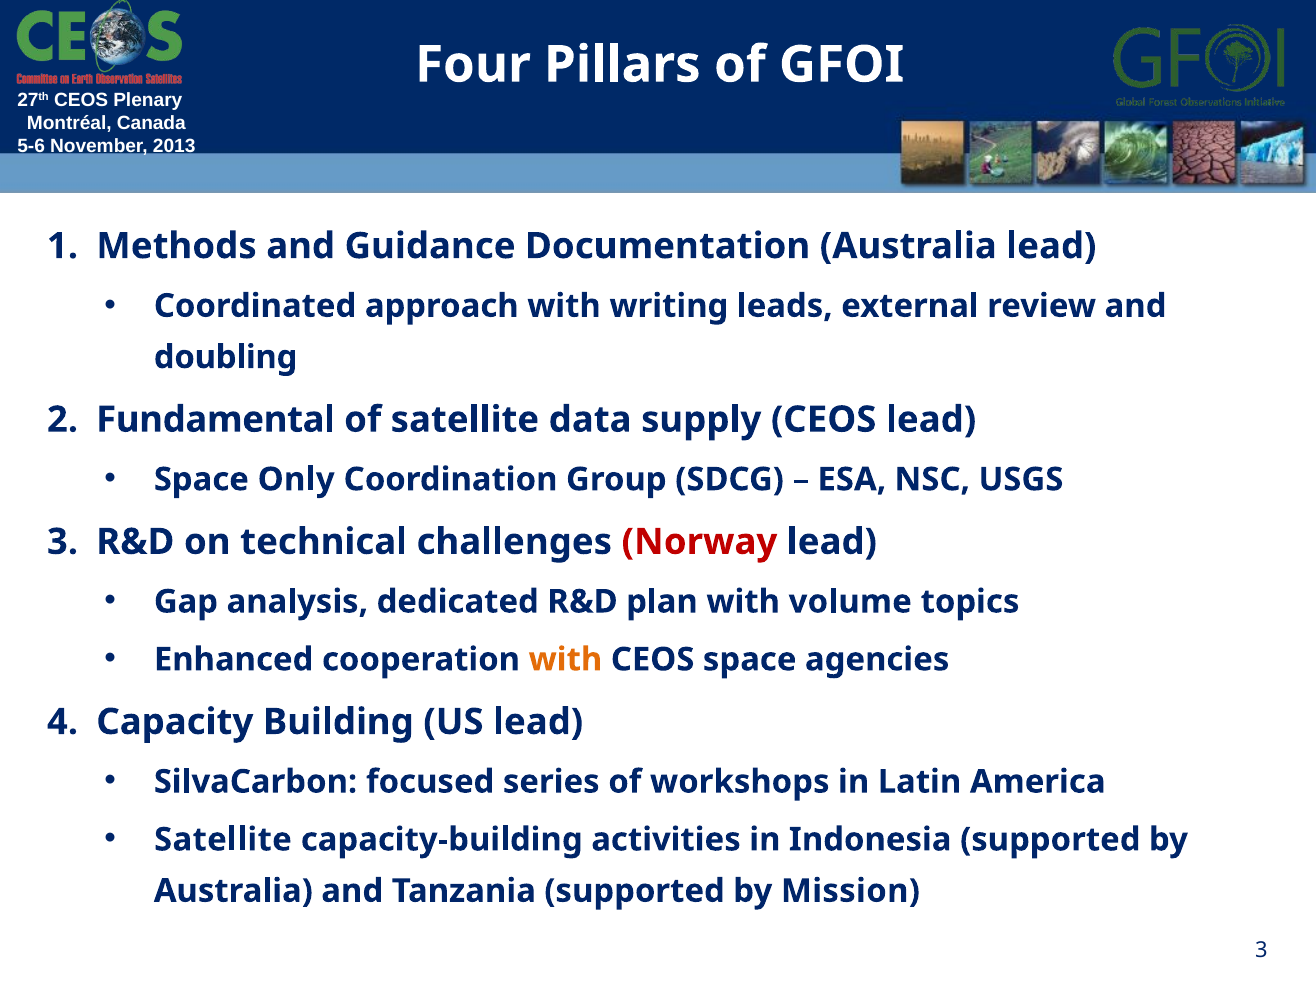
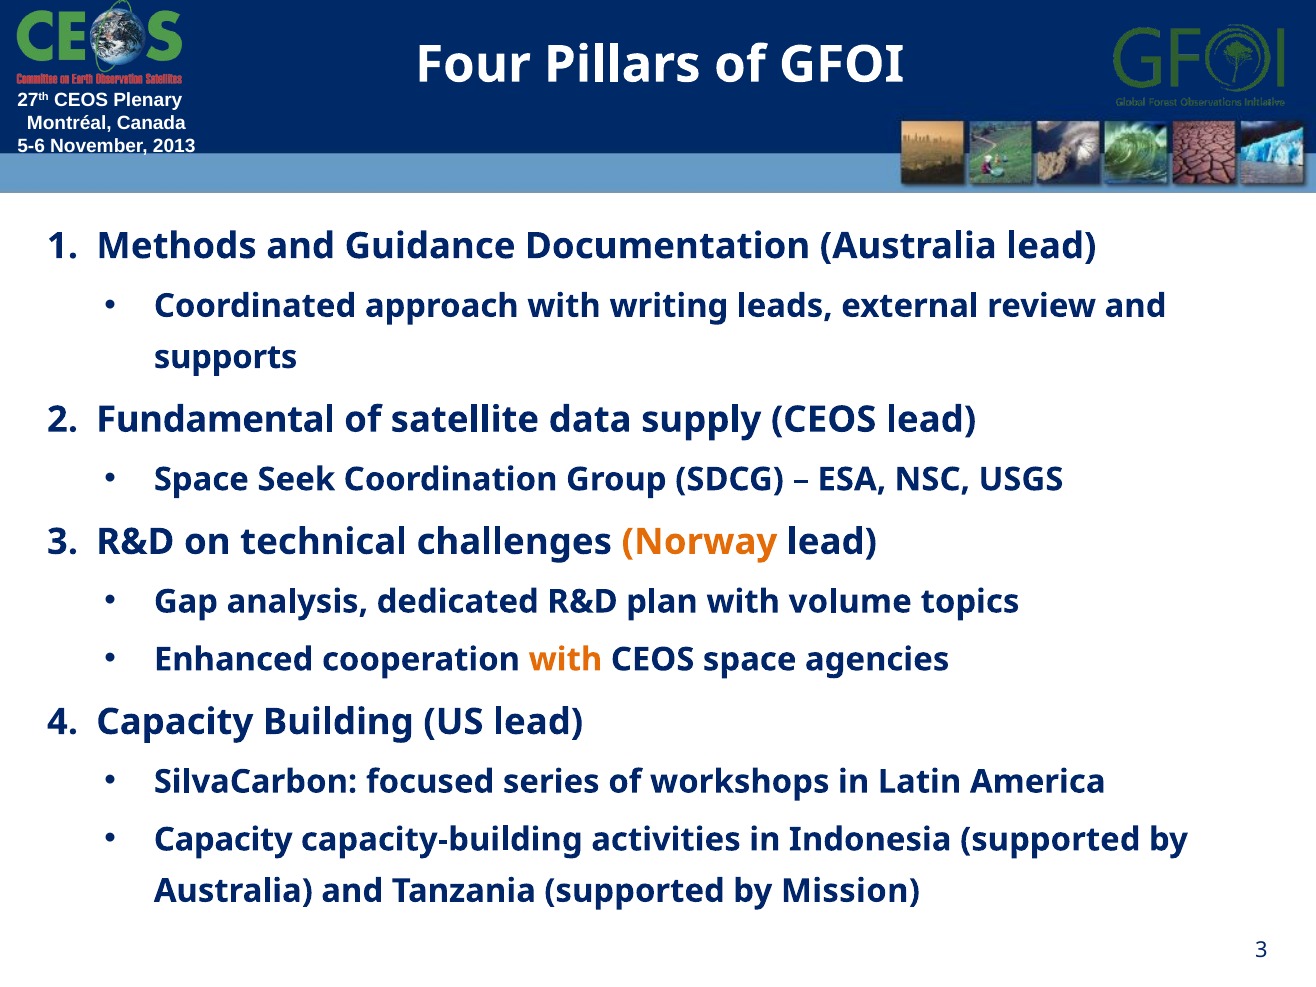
doubling: doubling -> supports
Only: Only -> Seek
Norway colour: red -> orange
Satellite at (223, 840): Satellite -> Capacity
